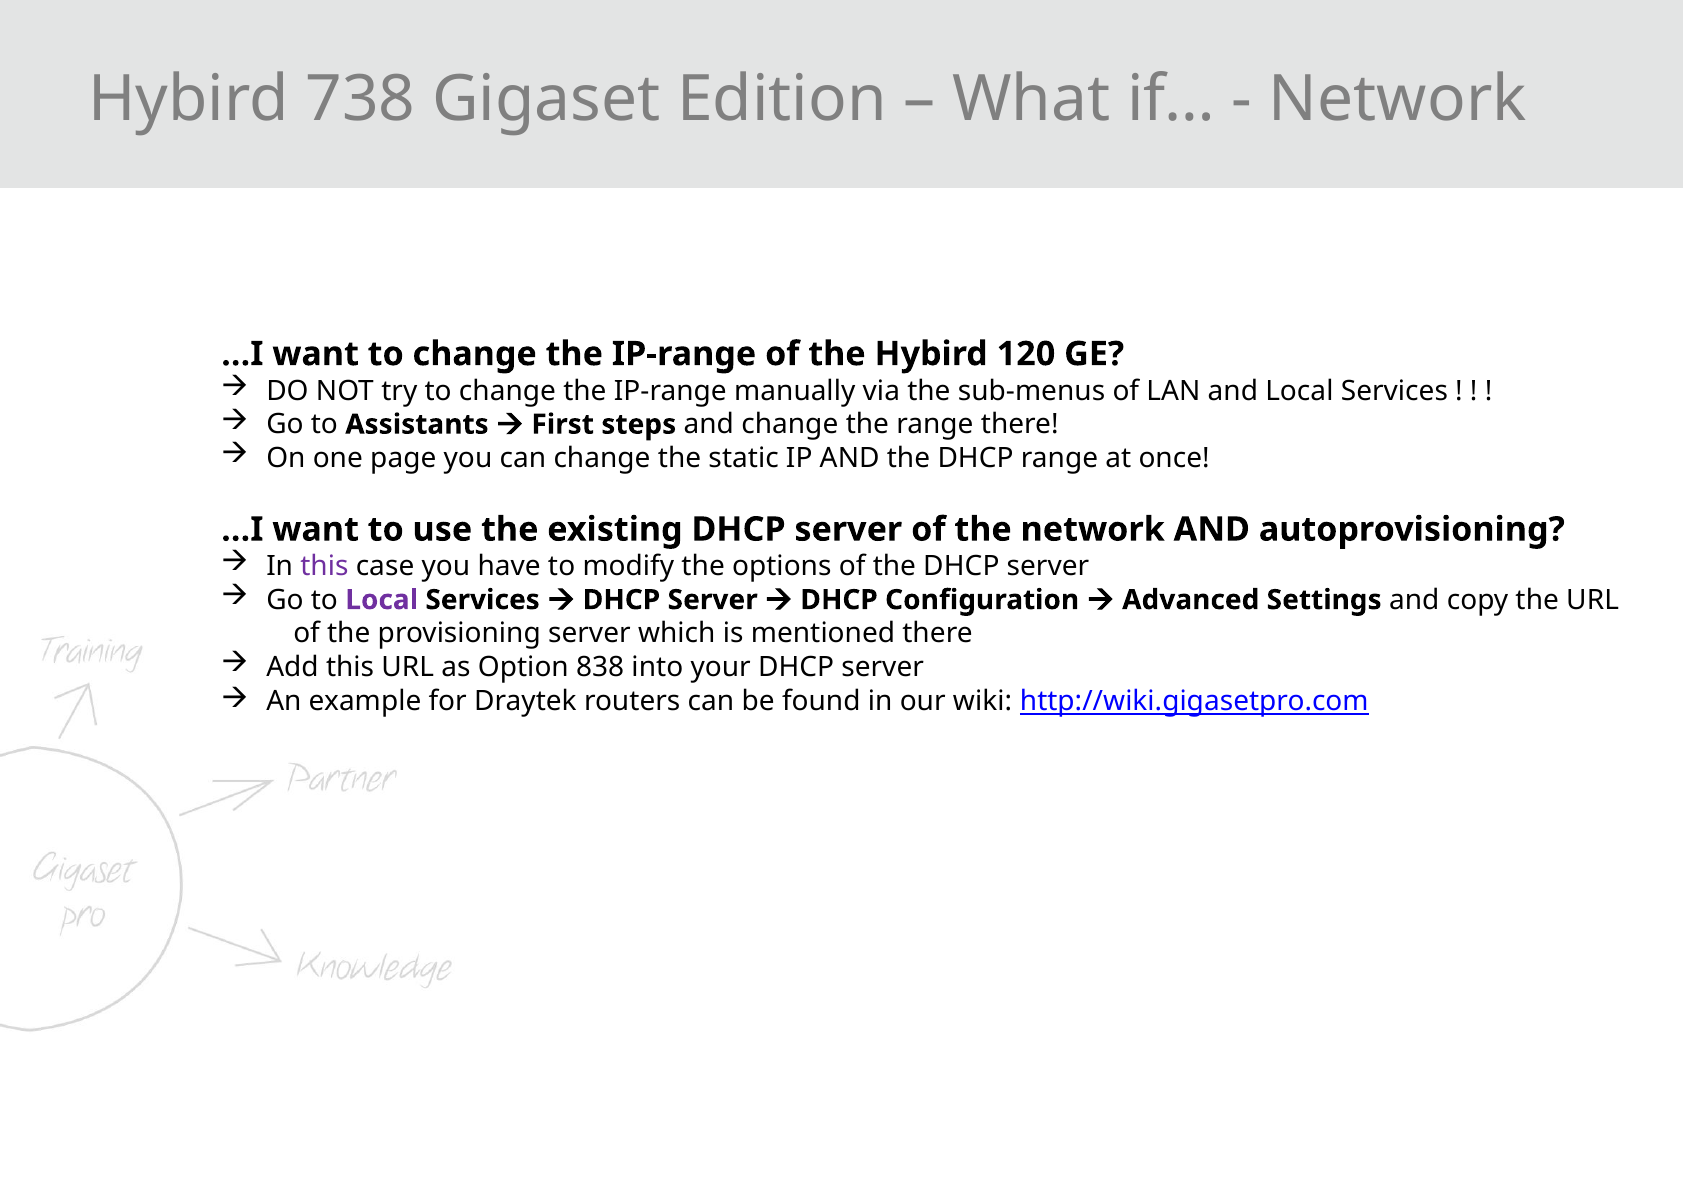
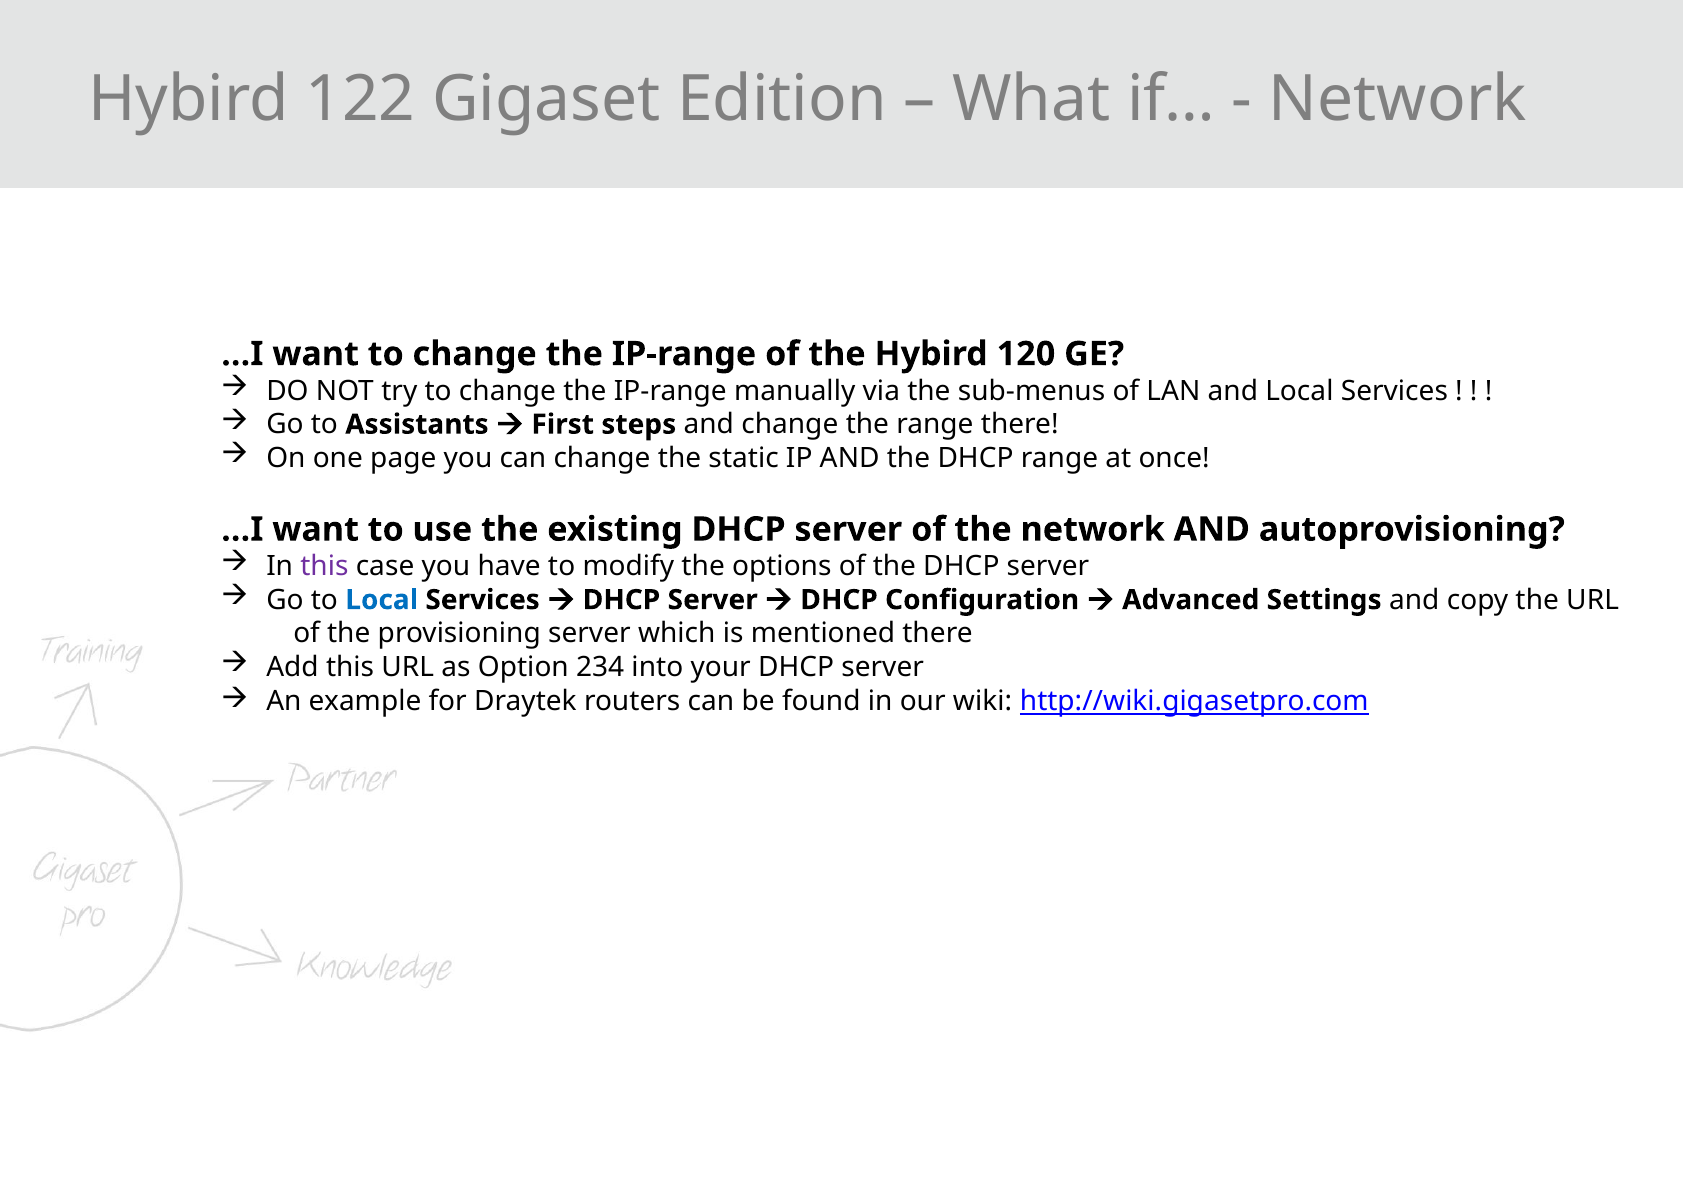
738: 738 -> 122
Local at (382, 600) colour: purple -> blue
838: 838 -> 234
